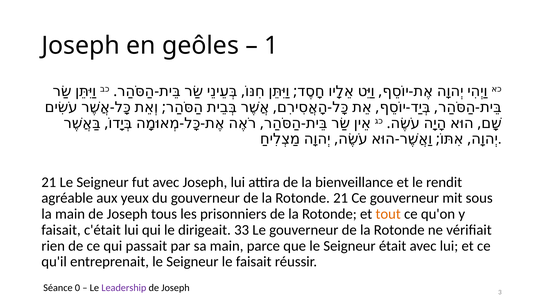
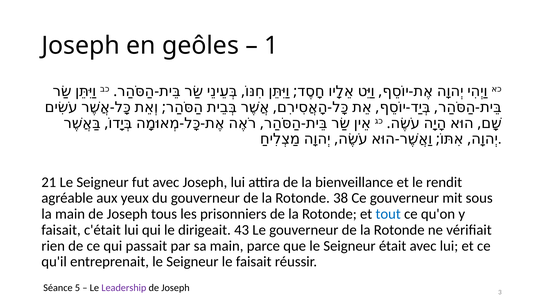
Rotonde 21: 21 -> 38
tout colour: orange -> blue
33: 33 -> 43
0: 0 -> 5
